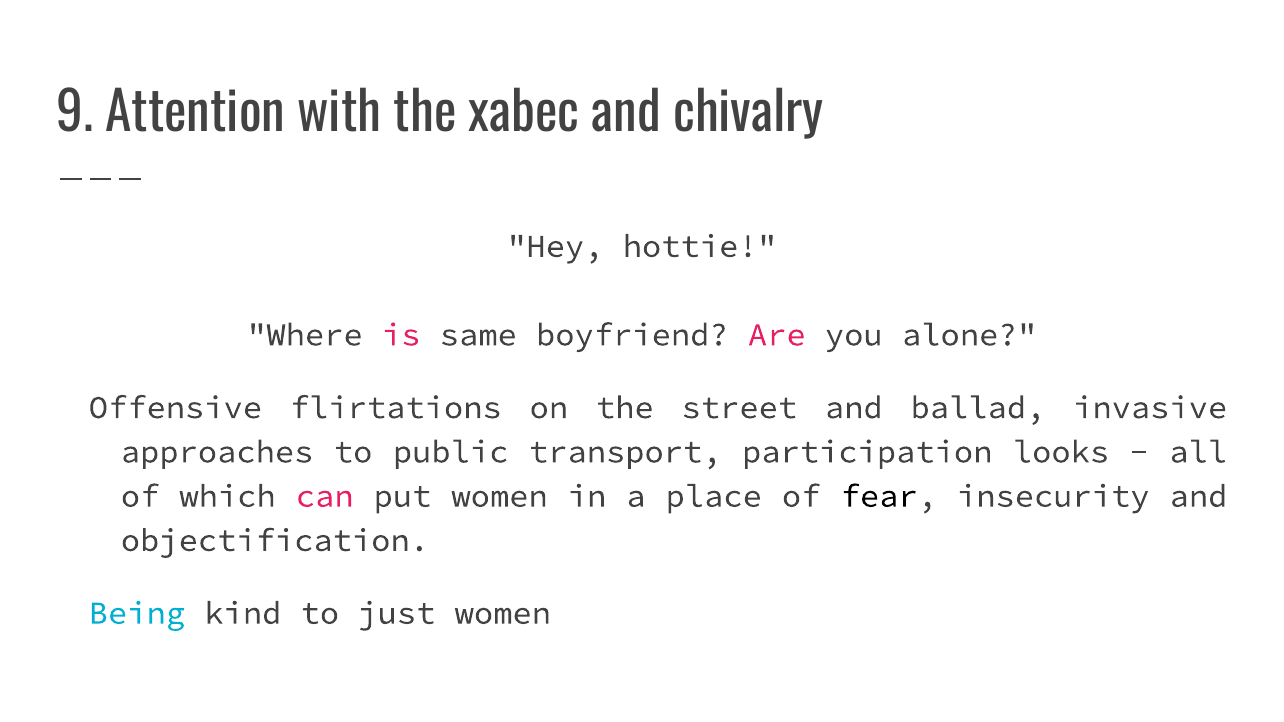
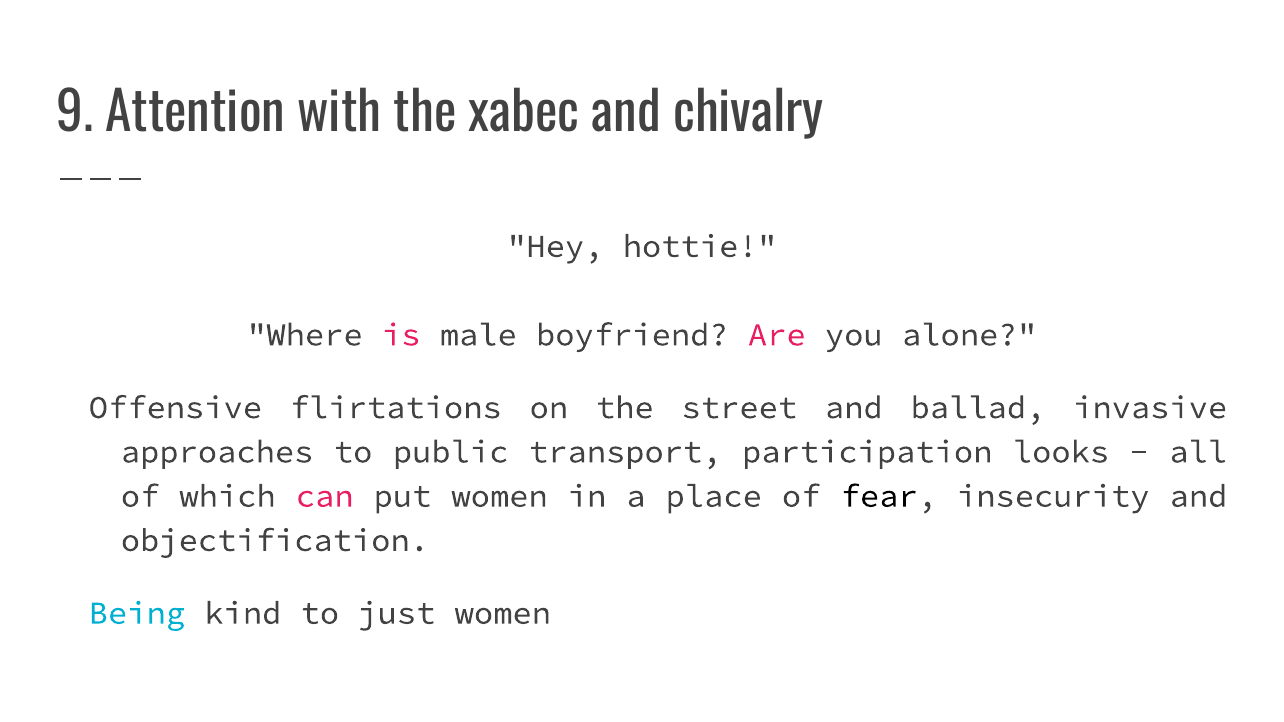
same: same -> male
